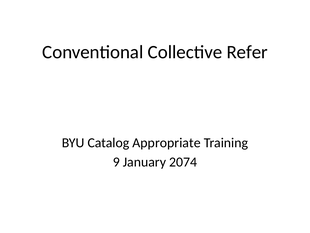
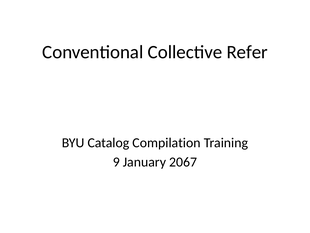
Appropriate: Appropriate -> Compilation
2074: 2074 -> 2067
